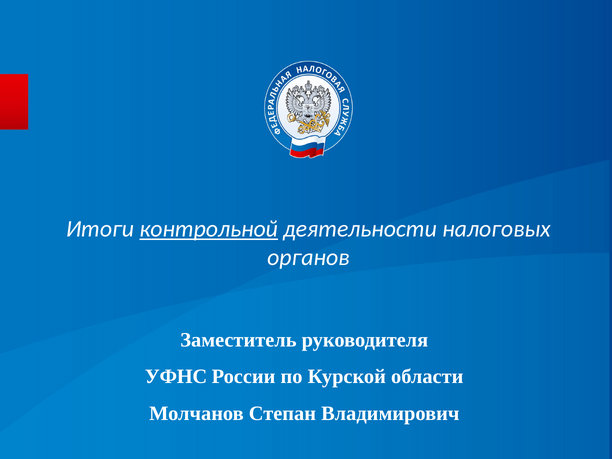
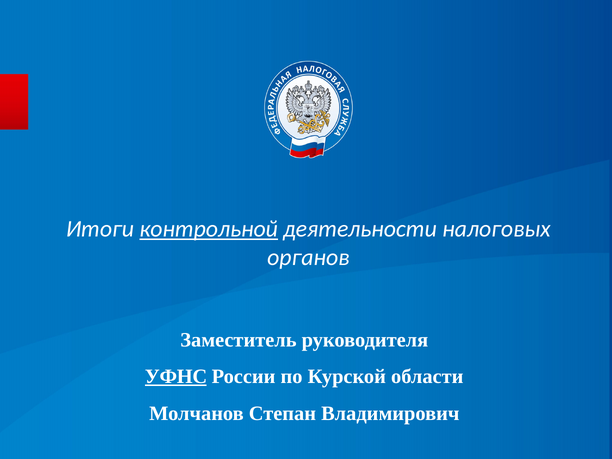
УФНС underline: none -> present
